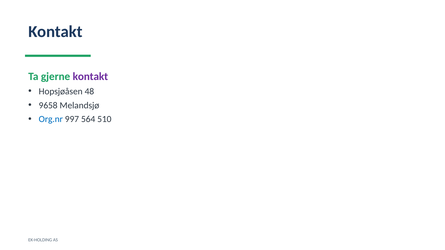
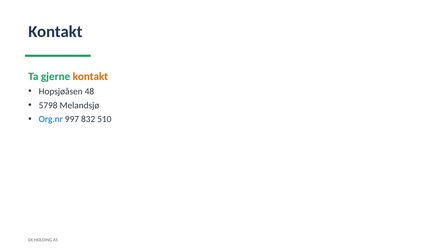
kontakt at (90, 77) colour: purple -> orange
9658: 9658 -> 5798
564: 564 -> 832
